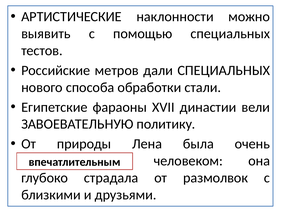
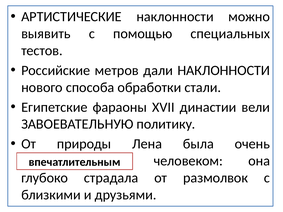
дали СПЕЦИАЛЬНЫХ: СПЕЦИАЛЬНЫХ -> НАКЛОННОСТИ
